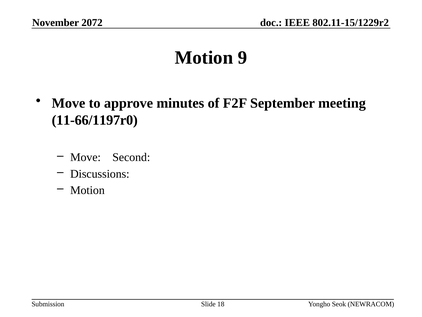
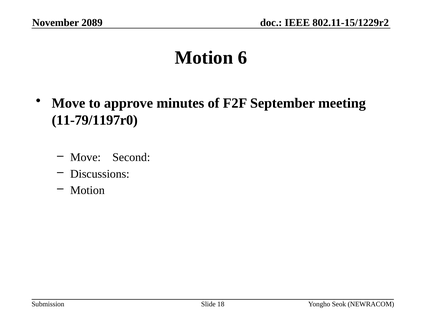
2072: 2072 -> 2089
9: 9 -> 6
11-66/1197r0: 11-66/1197r0 -> 11-79/1197r0
